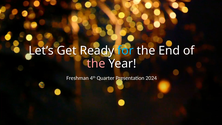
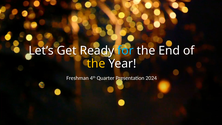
the at (96, 64) colour: pink -> yellow
